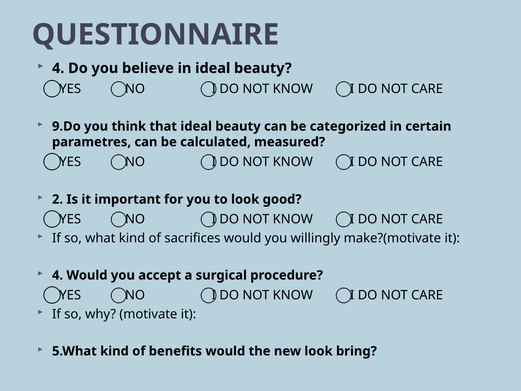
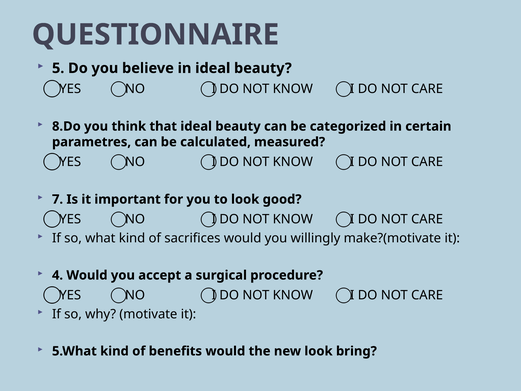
4 at (58, 68): 4 -> 5
9.Do: 9.Do -> 8.Do
2: 2 -> 7
